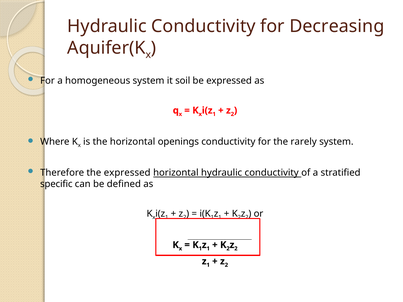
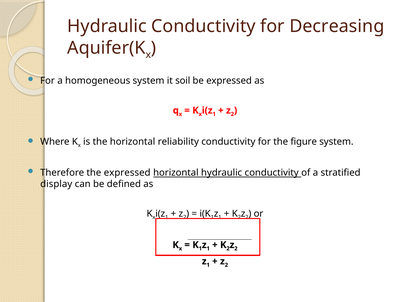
openings: openings -> reliability
rarely: rarely -> figure
specific: specific -> display
